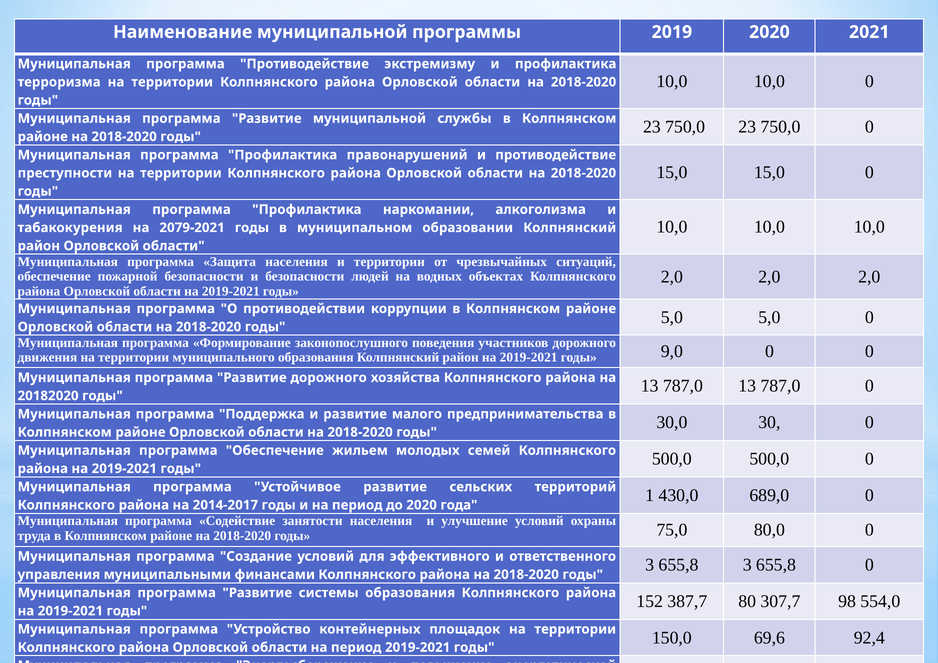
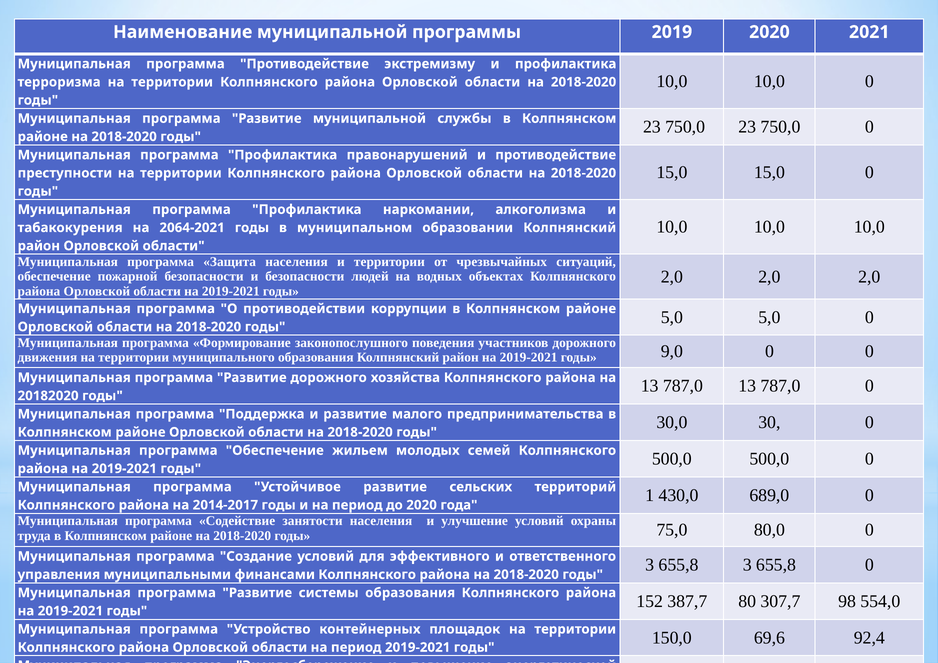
2079-2021: 2079-2021 -> 2064-2021
